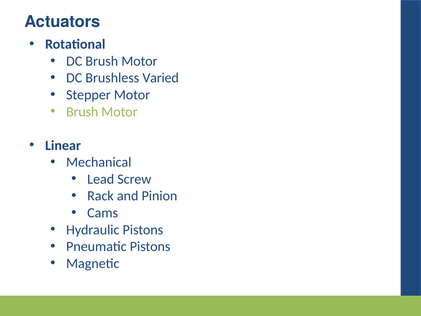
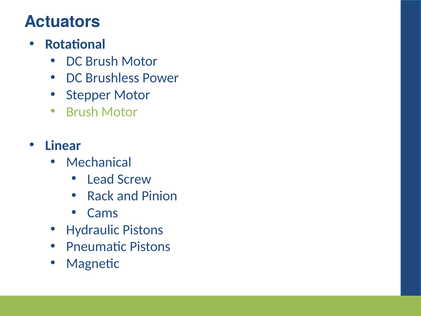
Varied: Varied -> Power
